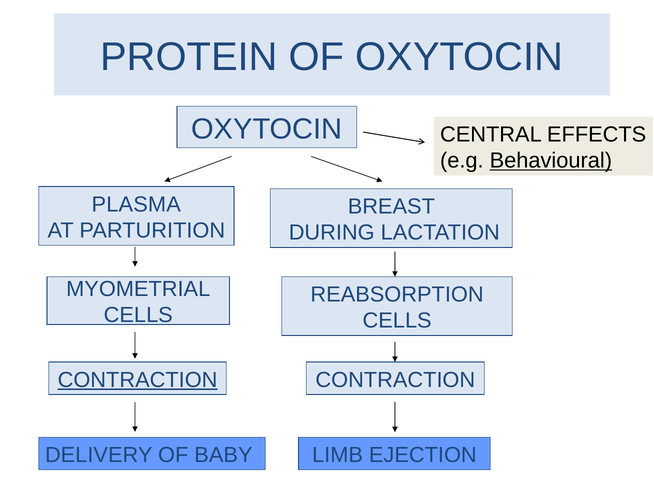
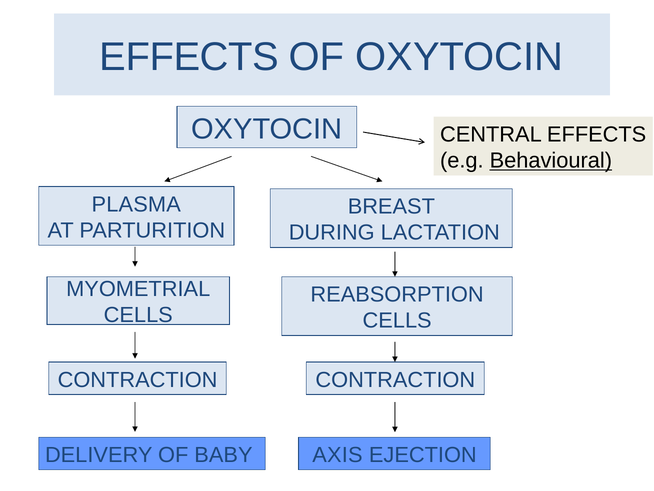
PROTEIN at (189, 57): PROTEIN -> EFFECTS
CONTRACTION at (138, 379) underline: present -> none
LIMB: LIMB -> AXIS
